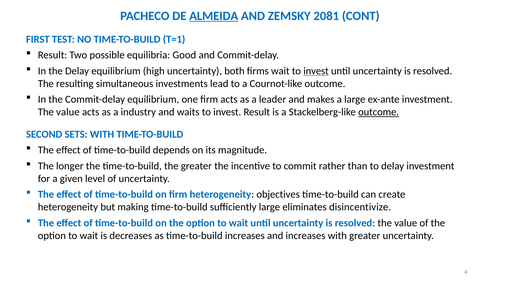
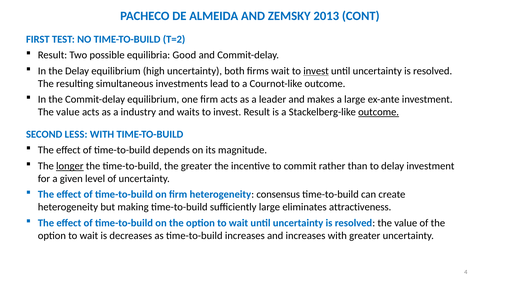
ALMEIDA underline: present -> none
2081: 2081 -> 2013
T=1: T=1 -> T=2
SETS: SETS -> LESS
longer underline: none -> present
objectives: objectives -> consensus
disincentivize: disincentivize -> attractiveness
